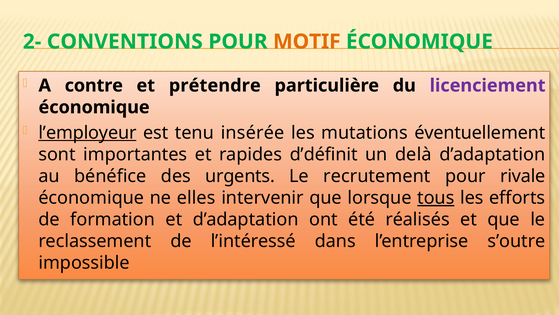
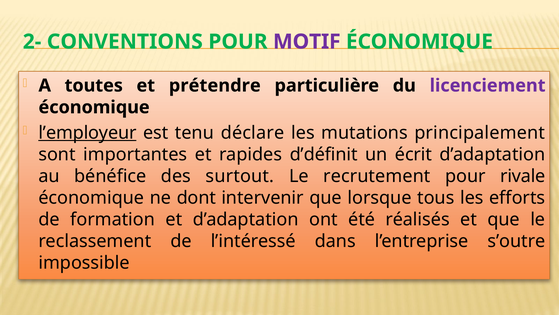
MOTIF colour: orange -> purple
contre: contre -> toutes
insérée: insérée -> déclare
éventuellement: éventuellement -> principalement
delà: delà -> écrit
urgents: urgents -> surtout
elles: elles -> dont
tous underline: present -> none
